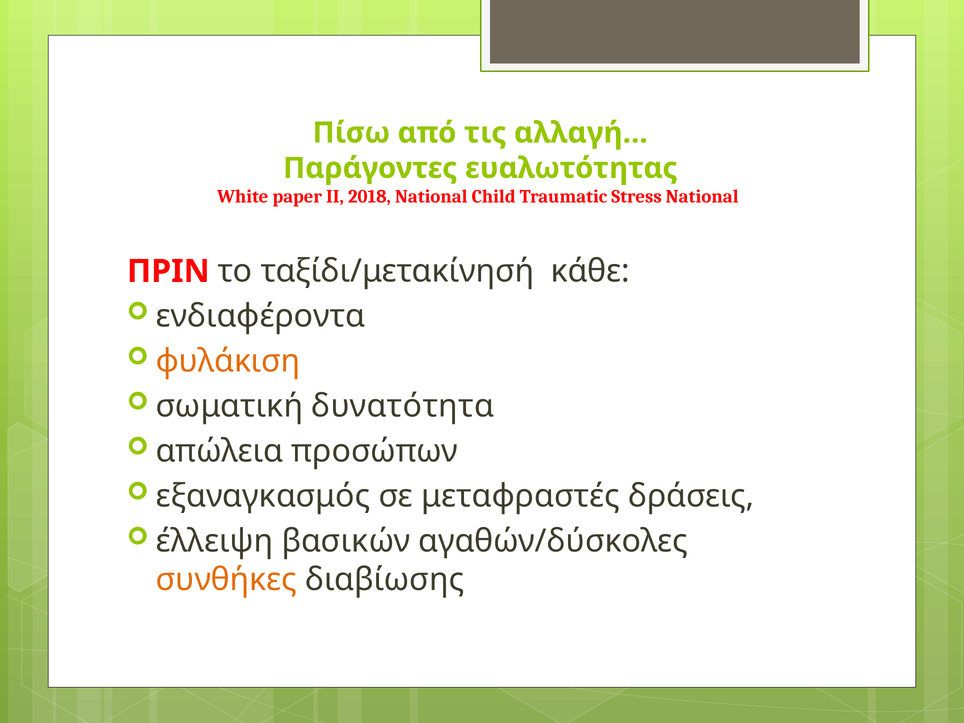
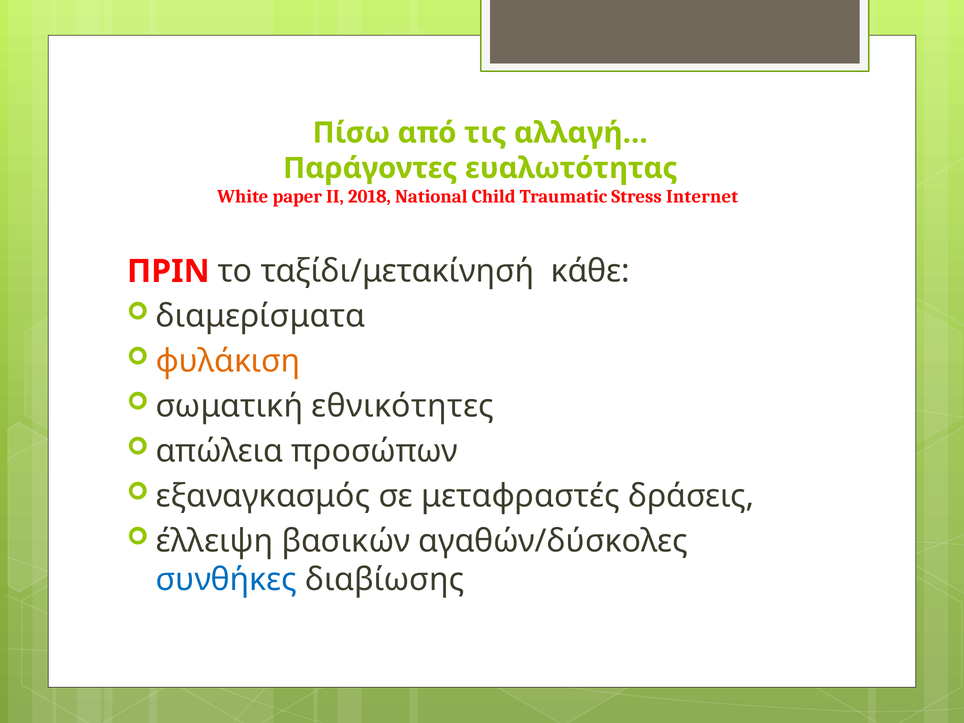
Stress National: National -> Internet
ενδιαφέροντα: ενδιαφέροντα -> διαμερίσματα
δυνατότητα: δυνατότητα -> εθνικότητες
συνθήκες colour: orange -> blue
